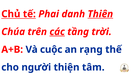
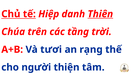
Phai: Phai -> Hiệp
các underline: present -> none
cuộc: cuộc -> tươi
